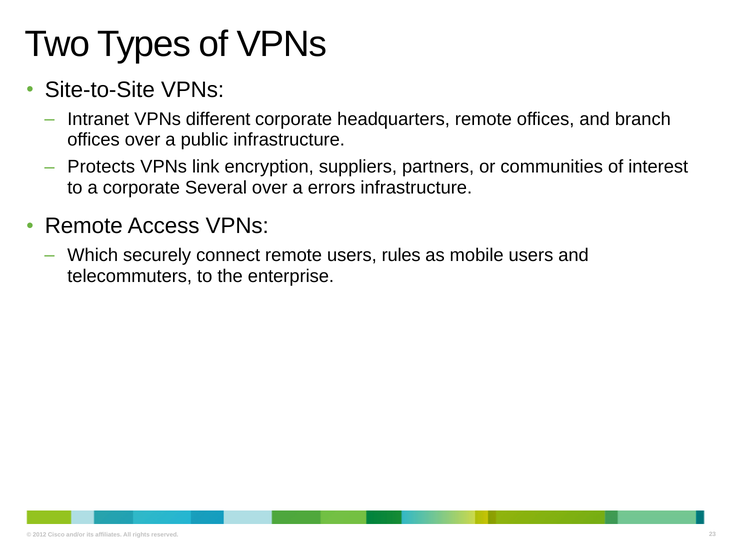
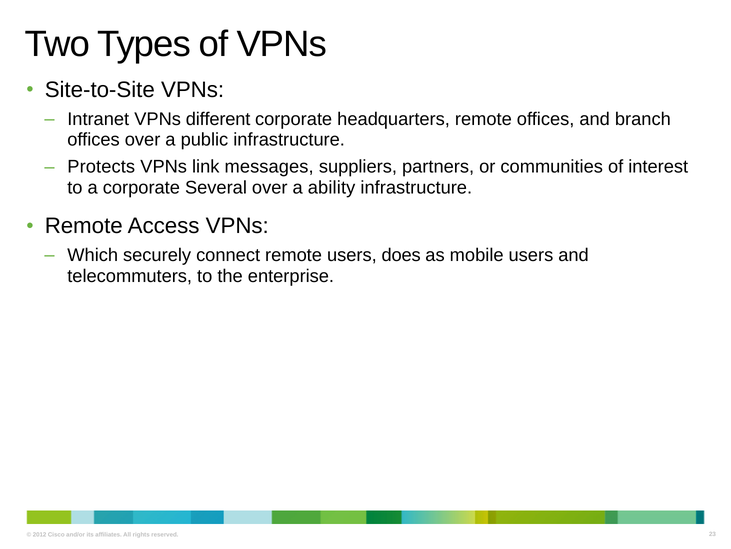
encryption: encryption -> messages
errors: errors -> ability
rules: rules -> does
